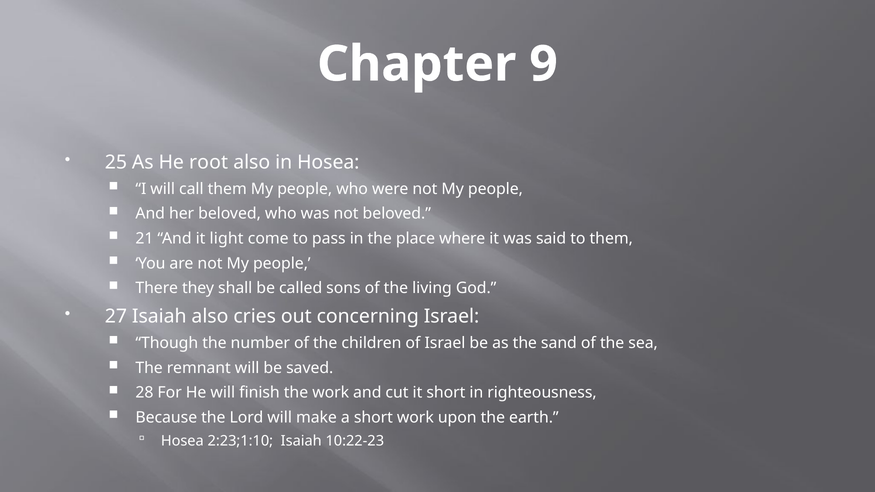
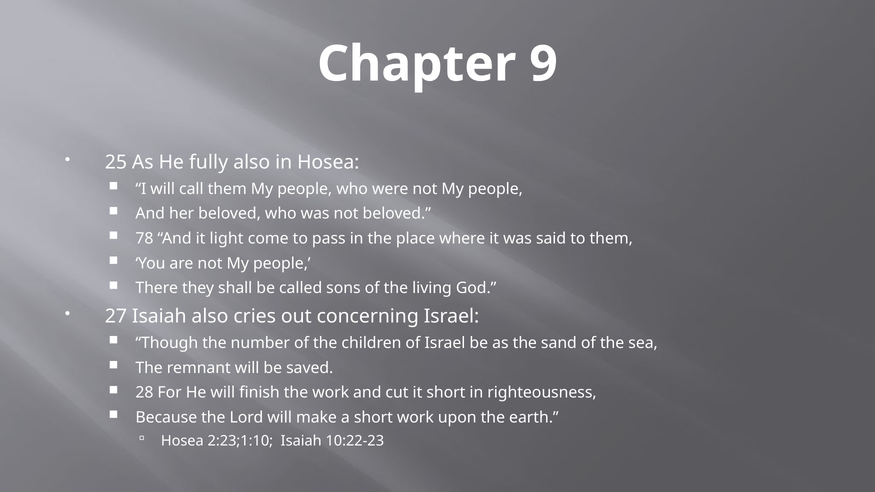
root: root -> fully
21: 21 -> 78
